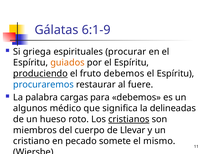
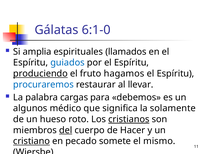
6:1-9: 6:1-9 -> 6:1-0
griega: griega -> amplia
procurar: procurar -> llamados
guiados colour: orange -> blue
fruto debemos: debemos -> hagamos
fuere: fuere -> llevar
delineadas: delineadas -> solamente
del underline: none -> present
Llevar: Llevar -> Hacer
cristiano underline: none -> present
